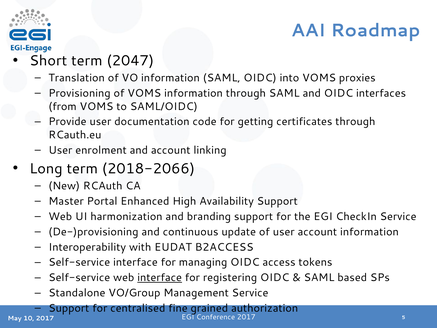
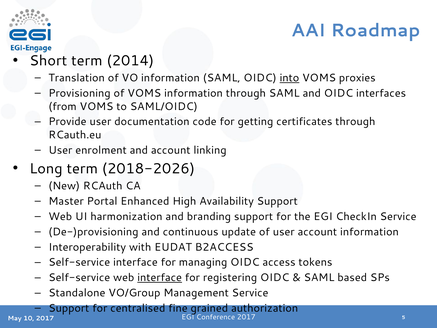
2047: 2047 -> 2014
into underline: none -> present
2018-2066: 2018-2066 -> 2018-2026
